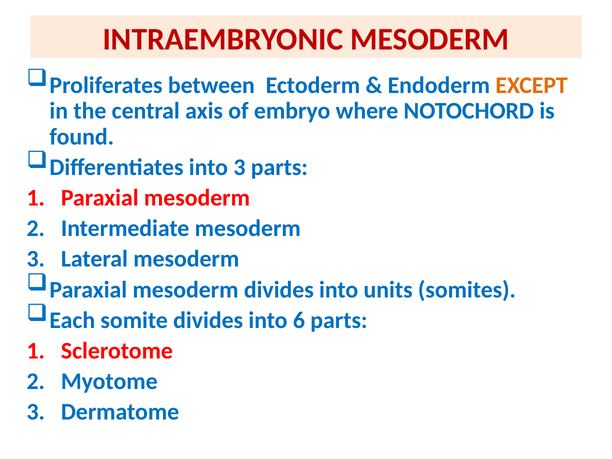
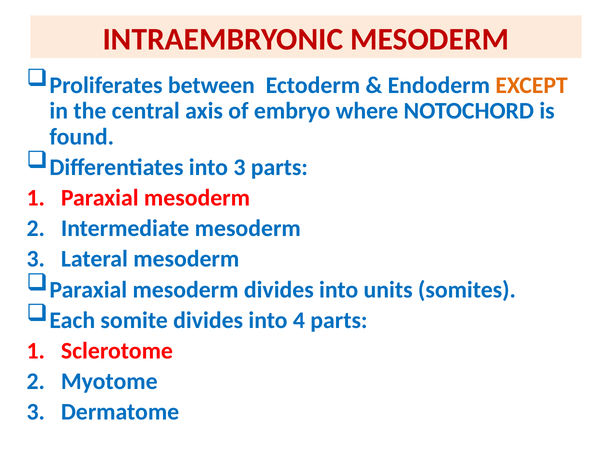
6: 6 -> 4
